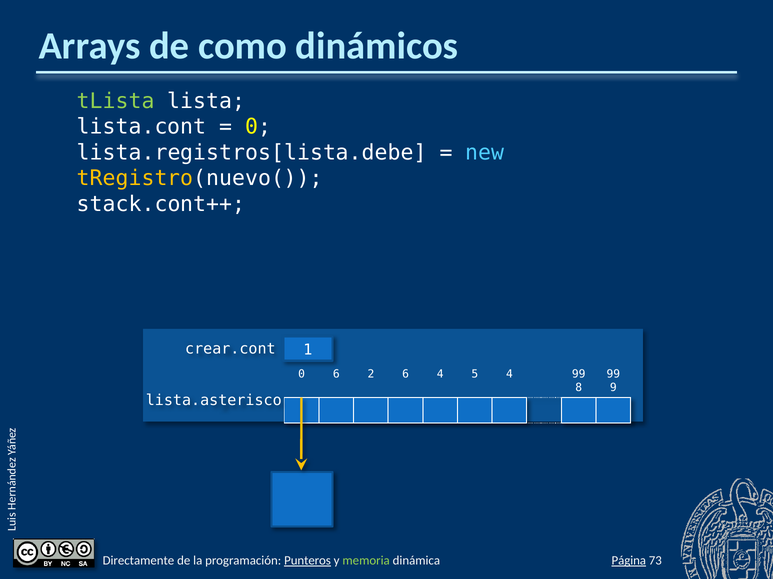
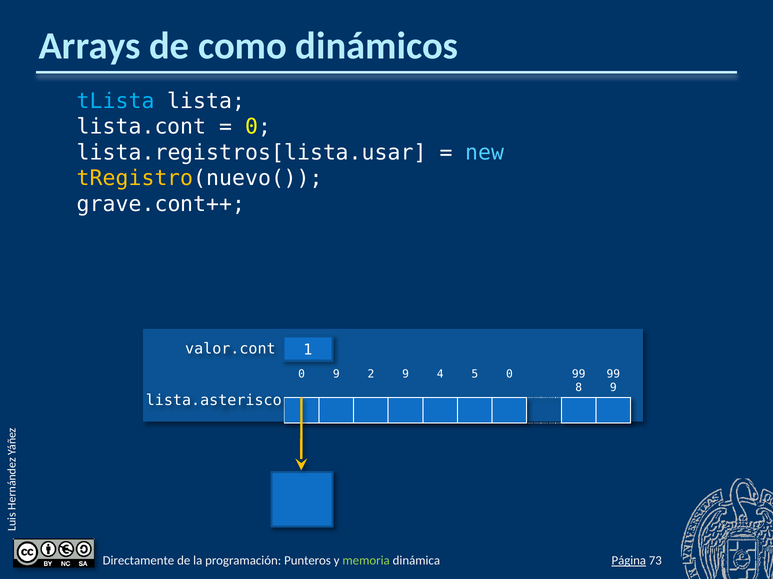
tLista colour: light green -> light blue
lista.registros[lista.debe: lista.registros[lista.debe -> lista.registros[lista.usar
stack.cont++: stack.cont++ -> grave.cont++
crear.cont: crear.cont -> valor.cont
0 6: 6 -> 9
2 6: 6 -> 9
5 4: 4 -> 0
Punteros underline: present -> none
